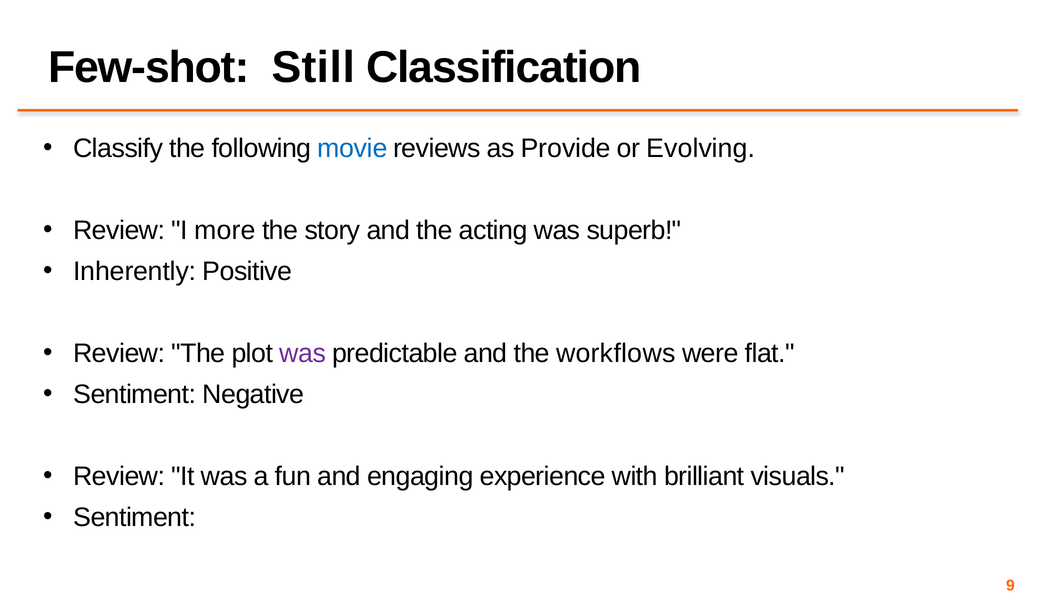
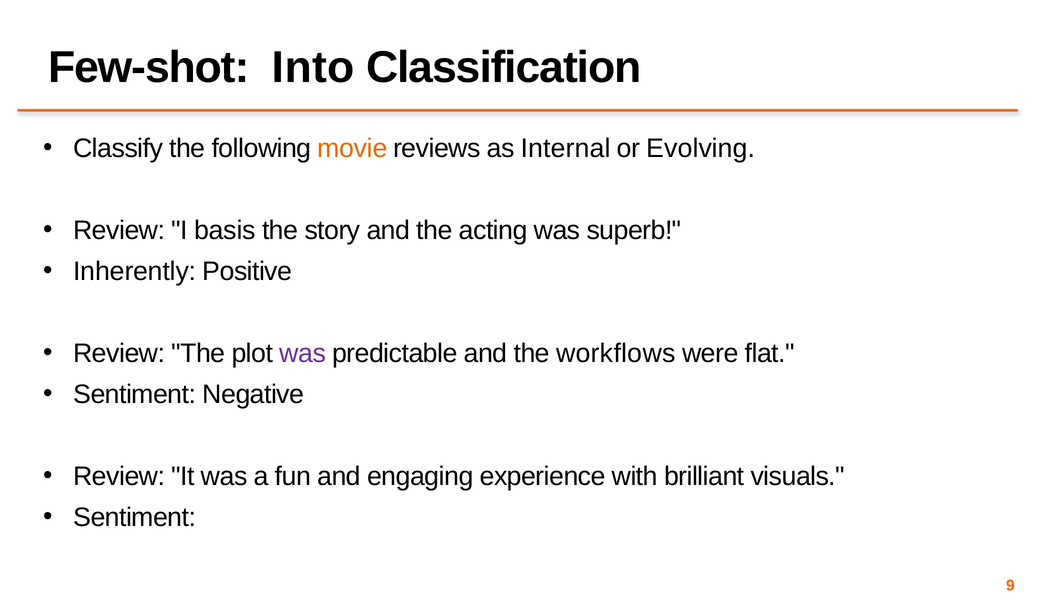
Still: Still -> Into
movie colour: blue -> orange
Provide: Provide -> Internal
more: more -> basis
